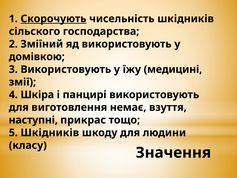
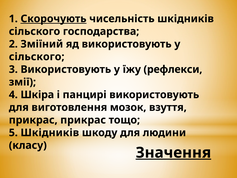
домівкою at (37, 57): домівкою -> сільского
медицині: медицині -> рефлекси
немає: немає -> мозок
наступні at (33, 120): наступні -> прикрас
Значення underline: none -> present
